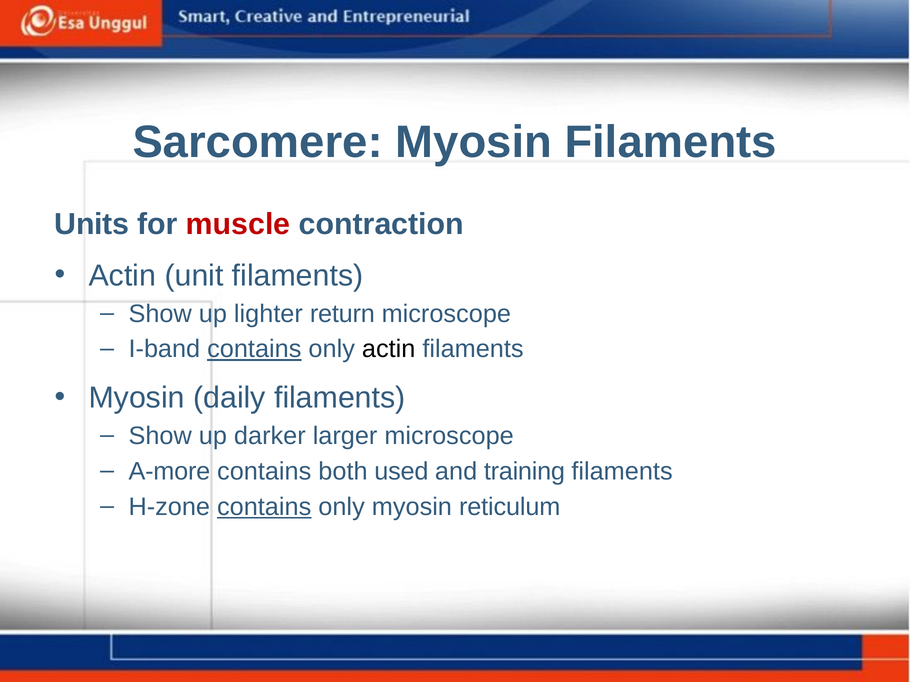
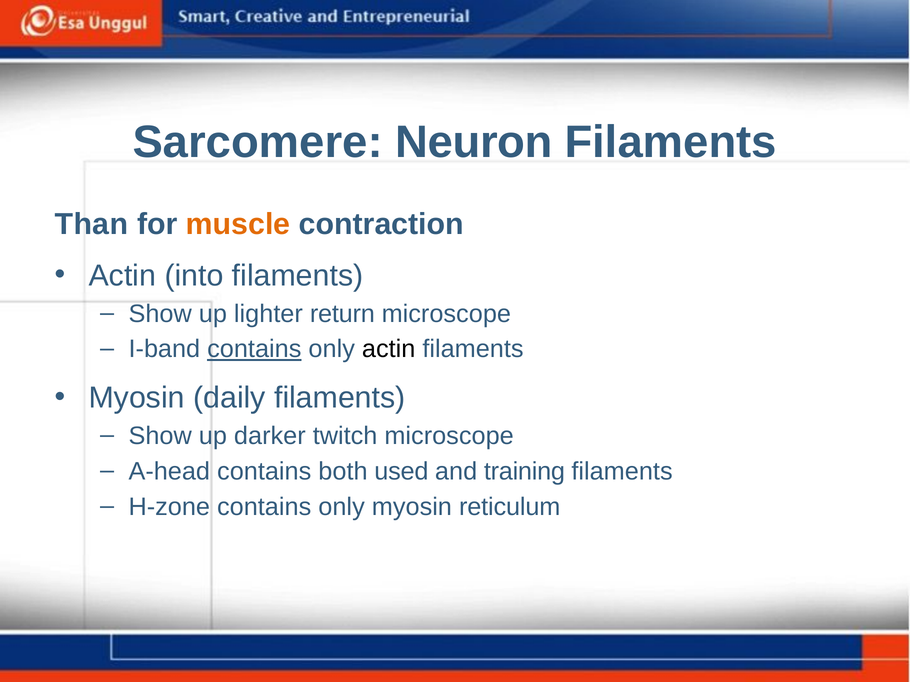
Sarcomere Myosin: Myosin -> Neuron
Units: Units -> Than
muscle colour: red -> orange
unit: unit -> into
larger: larger -> twitch
A-more: A-more -> A-head
contains at (264, 507) underline: present -> none
